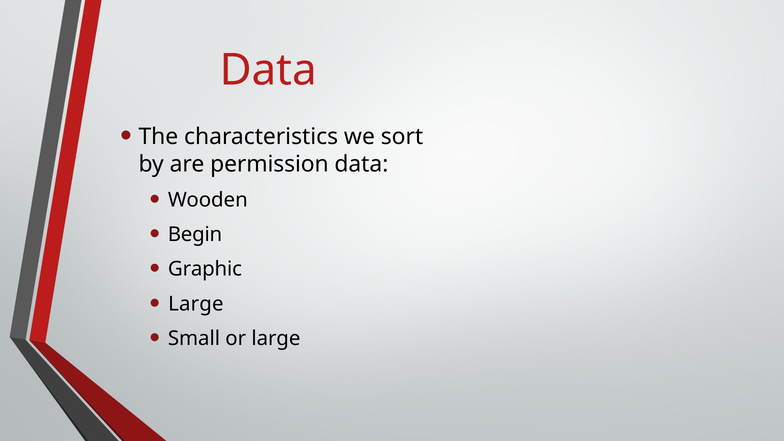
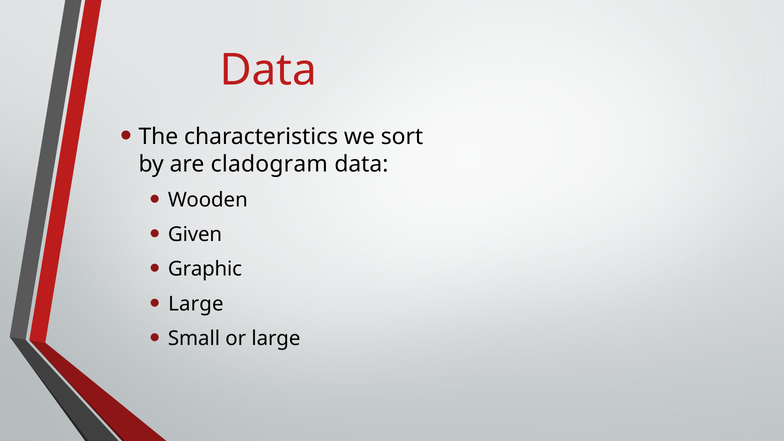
permission: permission -> cladogram
Begin: Begin -> Given
